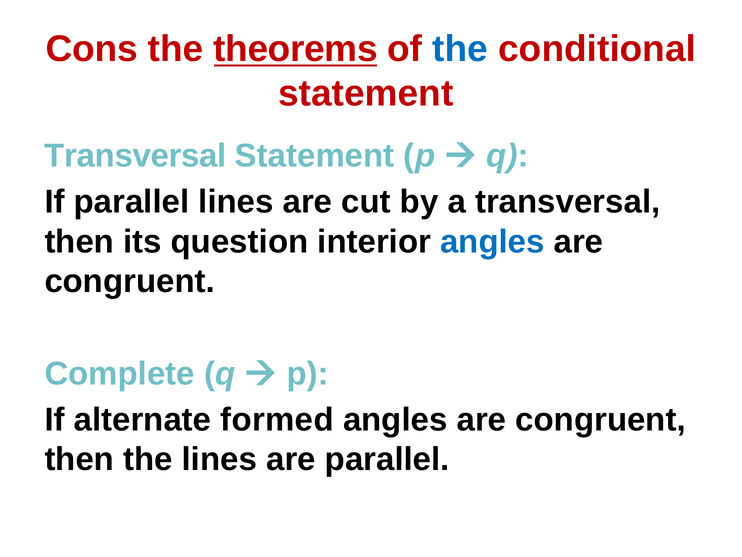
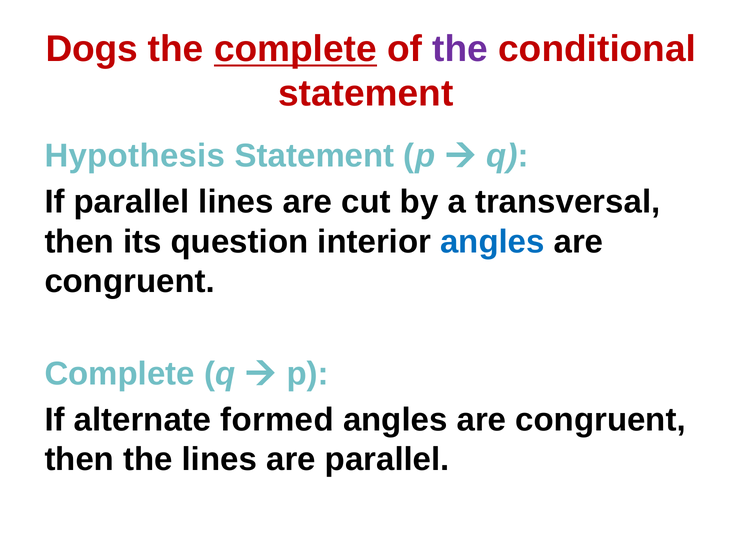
Cons: Cons -> Dogs
the theorems: theorems -> complete
the at (460, 49) colour: blue -> purple
Transversal at (135, 156): Transversal -> Hypothesis
